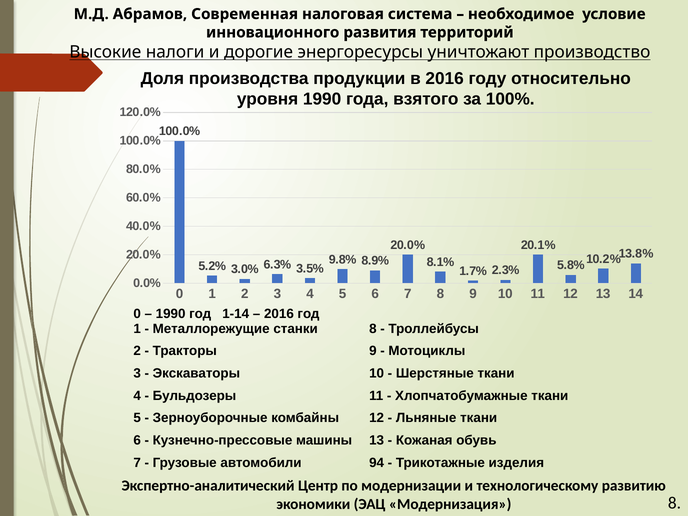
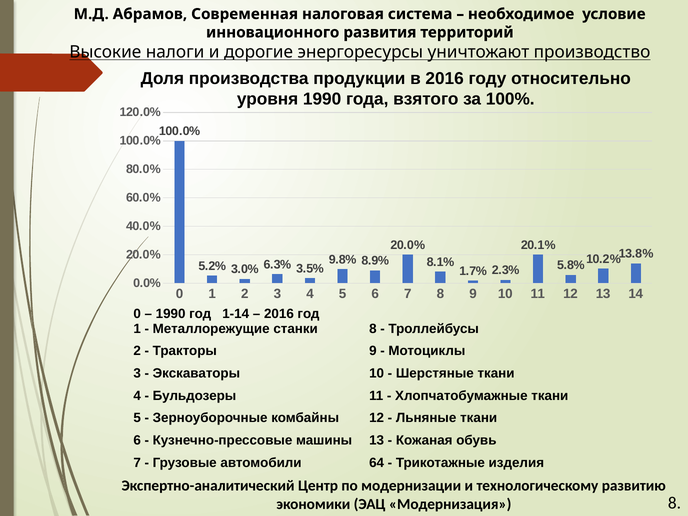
94: 94 -> 64
